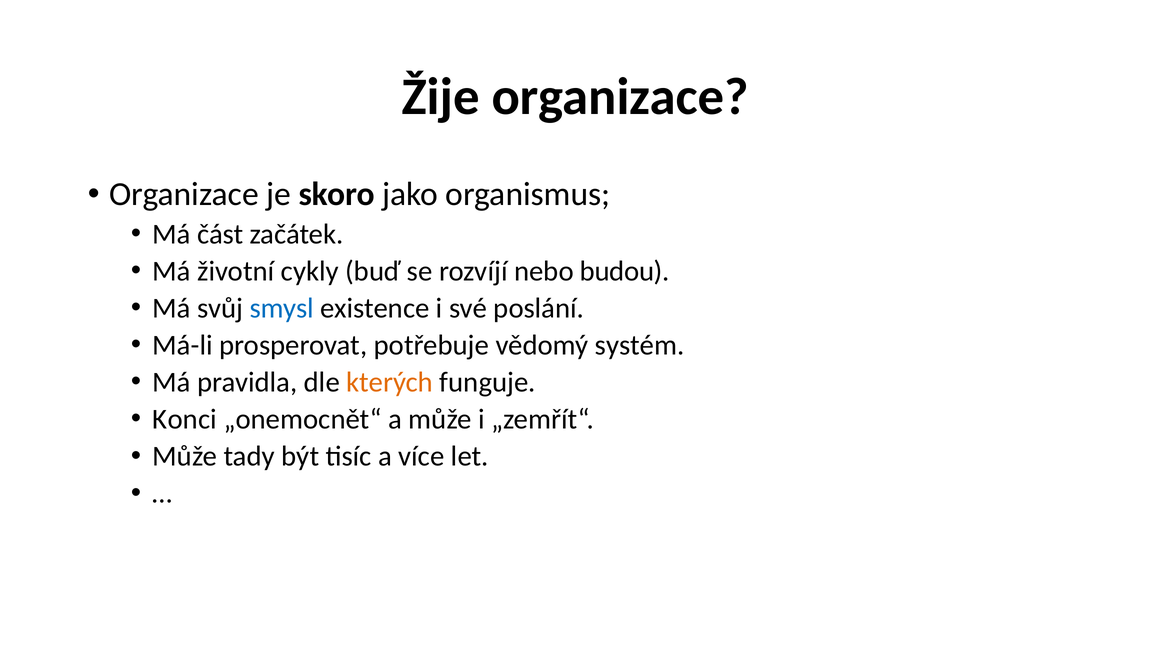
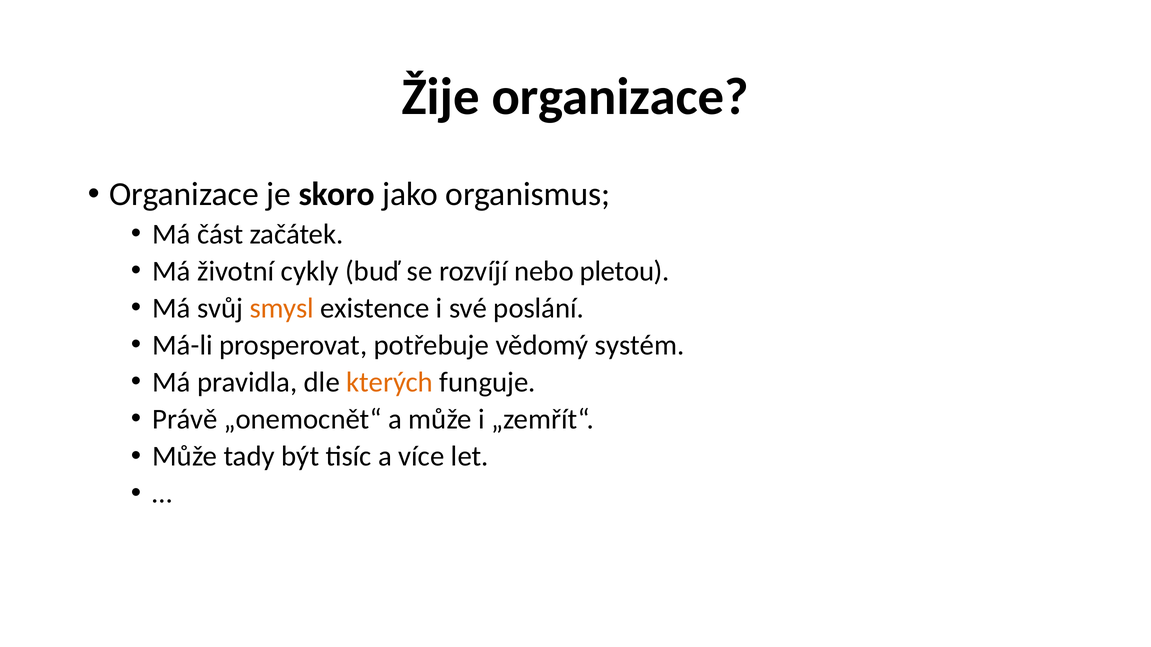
budou: budou -> pletou
smysl colour: blue -> orange
Konci: Konci -> Právě
